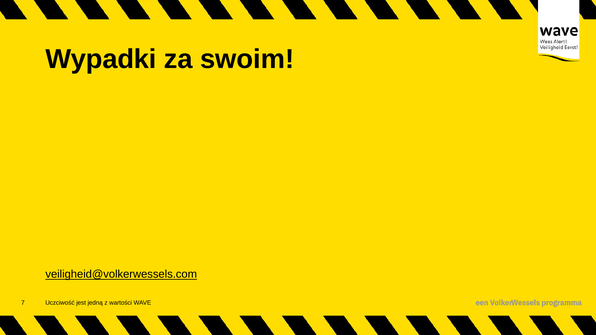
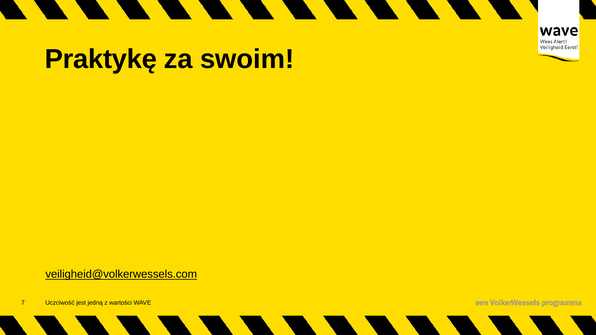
Wypadki: Wypadki -> Praktykę
